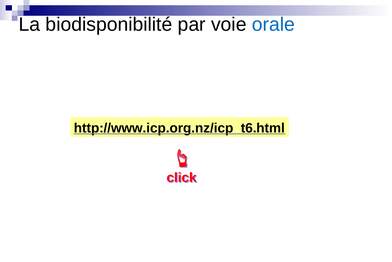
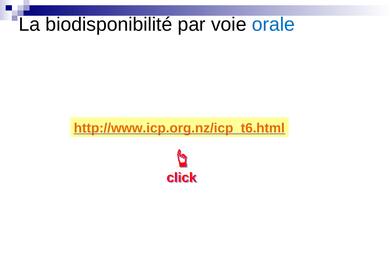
http://www.icp.org.nz/icp_t6.html colour: black -> orange
